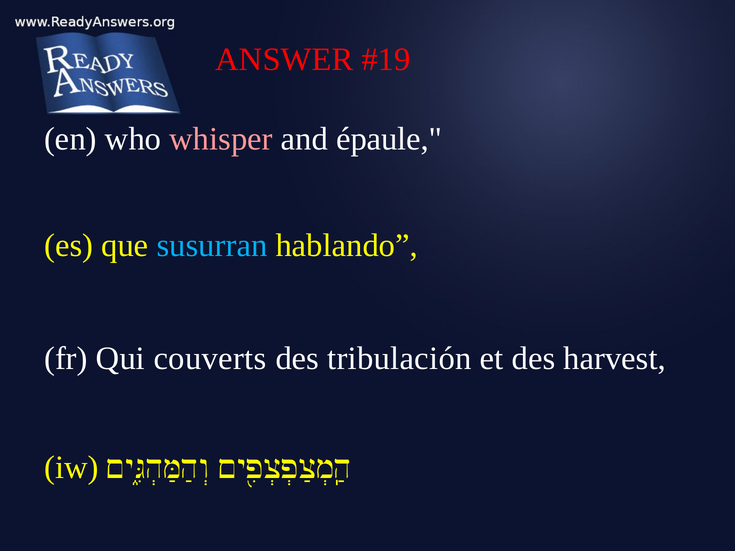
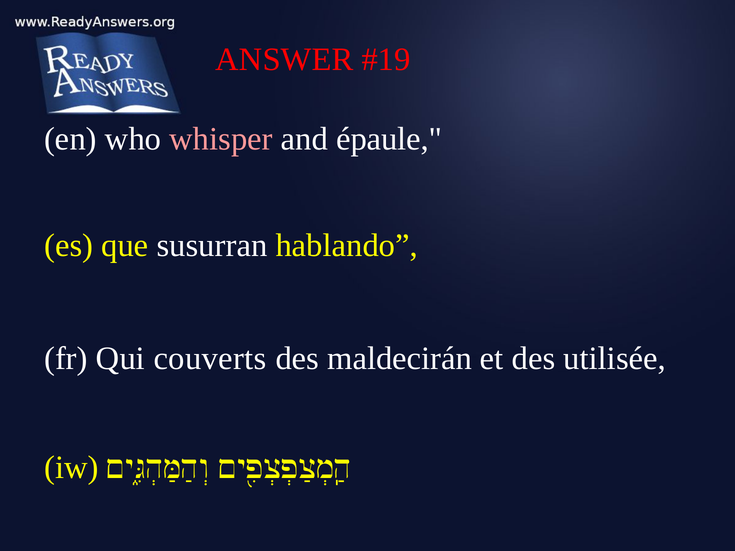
susurran colour: light blue -> white
tribulación: tribulación -> maldecirán
harvest: harvest -> utilisée
